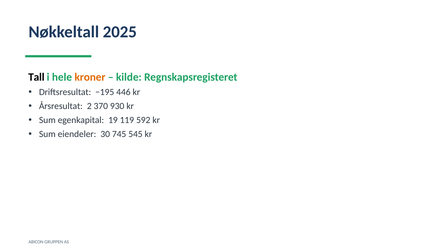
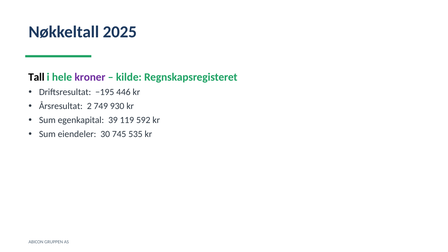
kroner colour: orange -> purple
370: 370 -> 749
19: 19 -> 39
545: 545 -> 535
